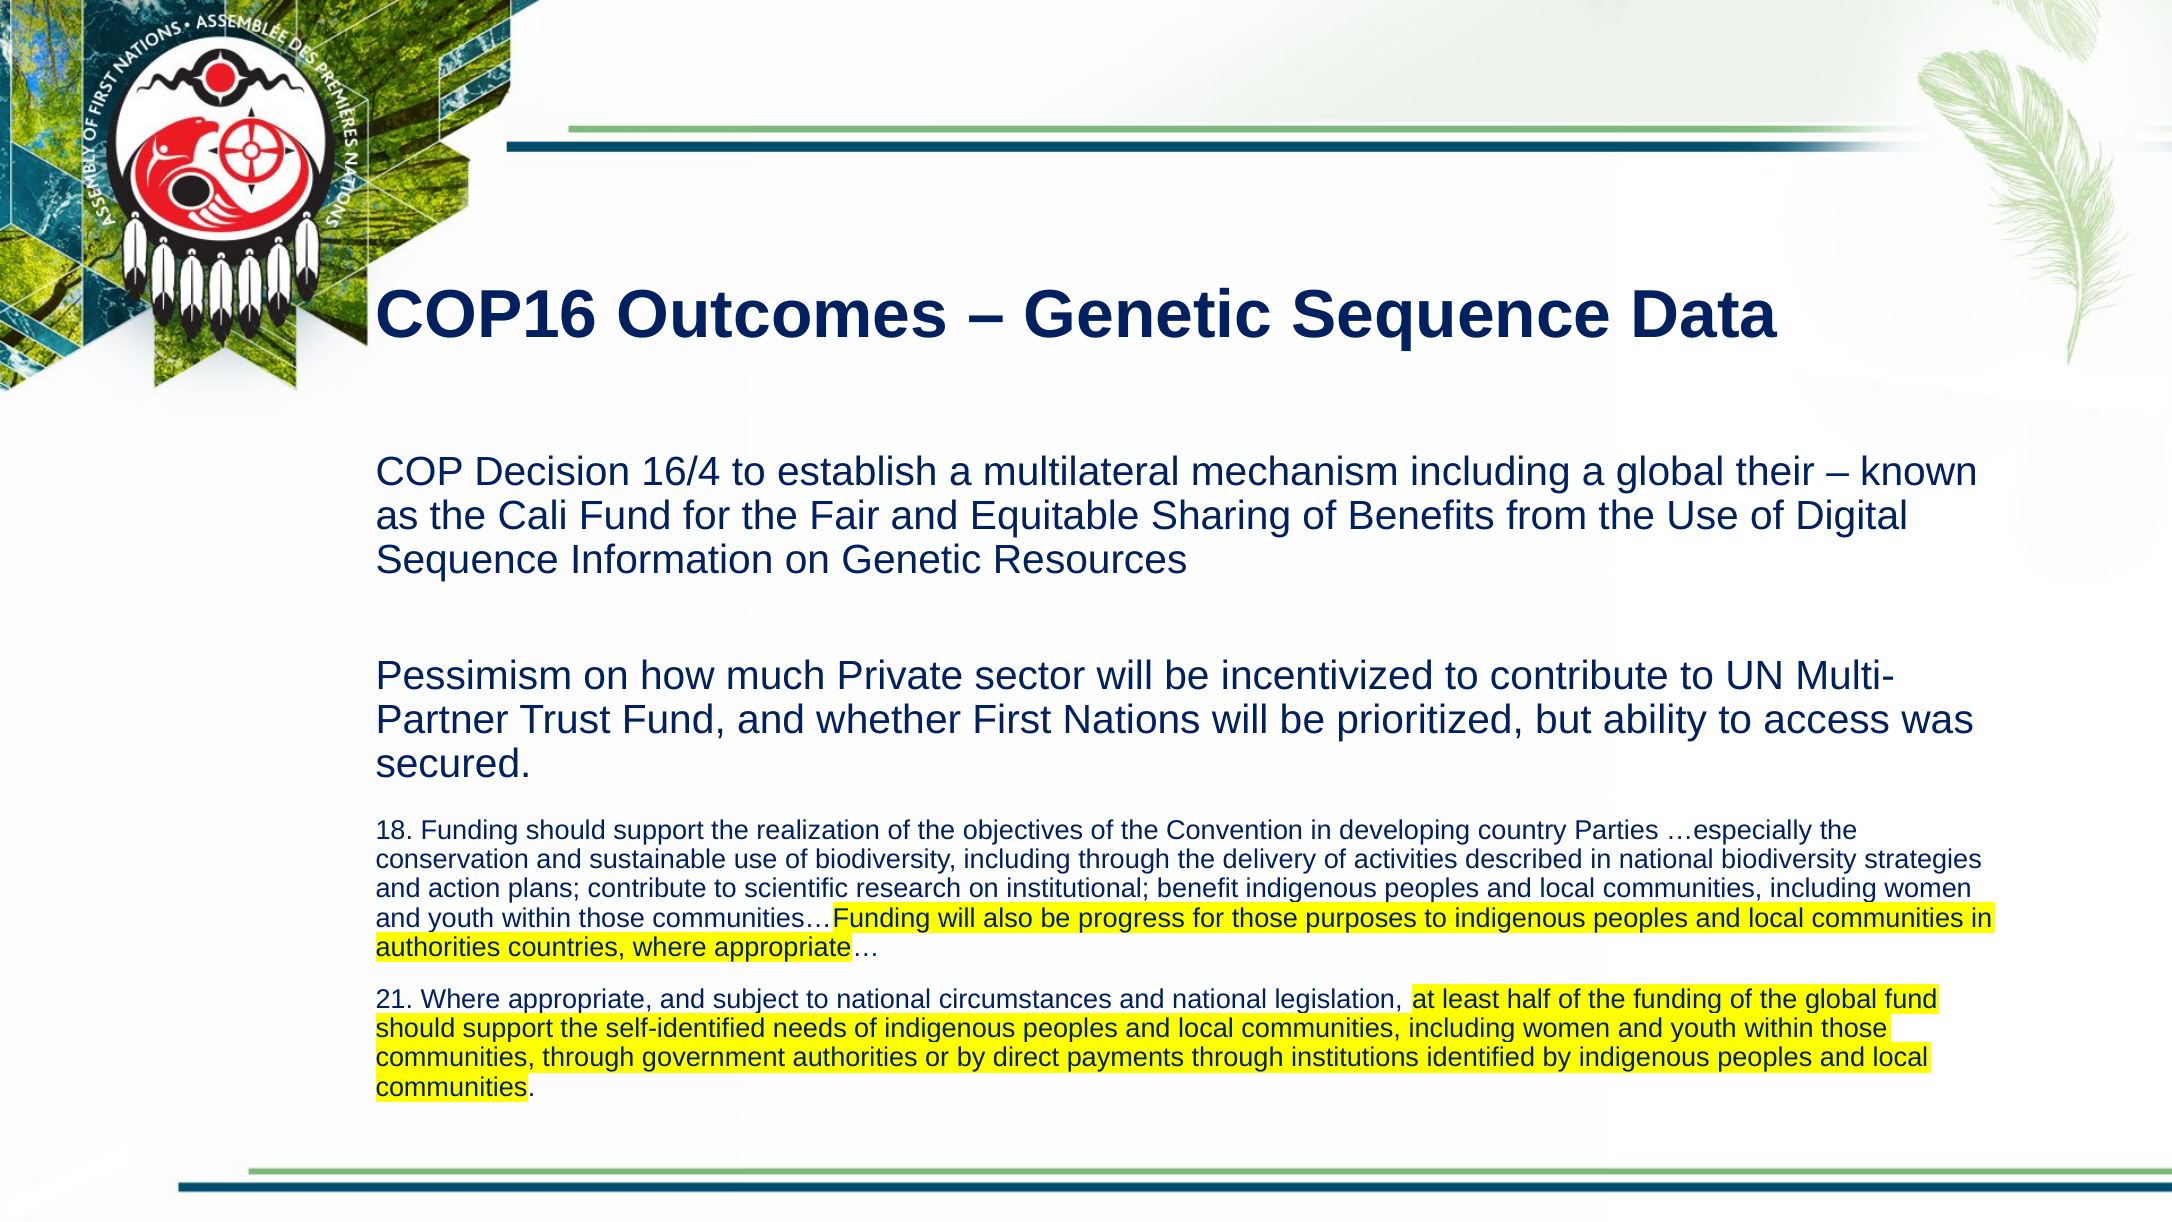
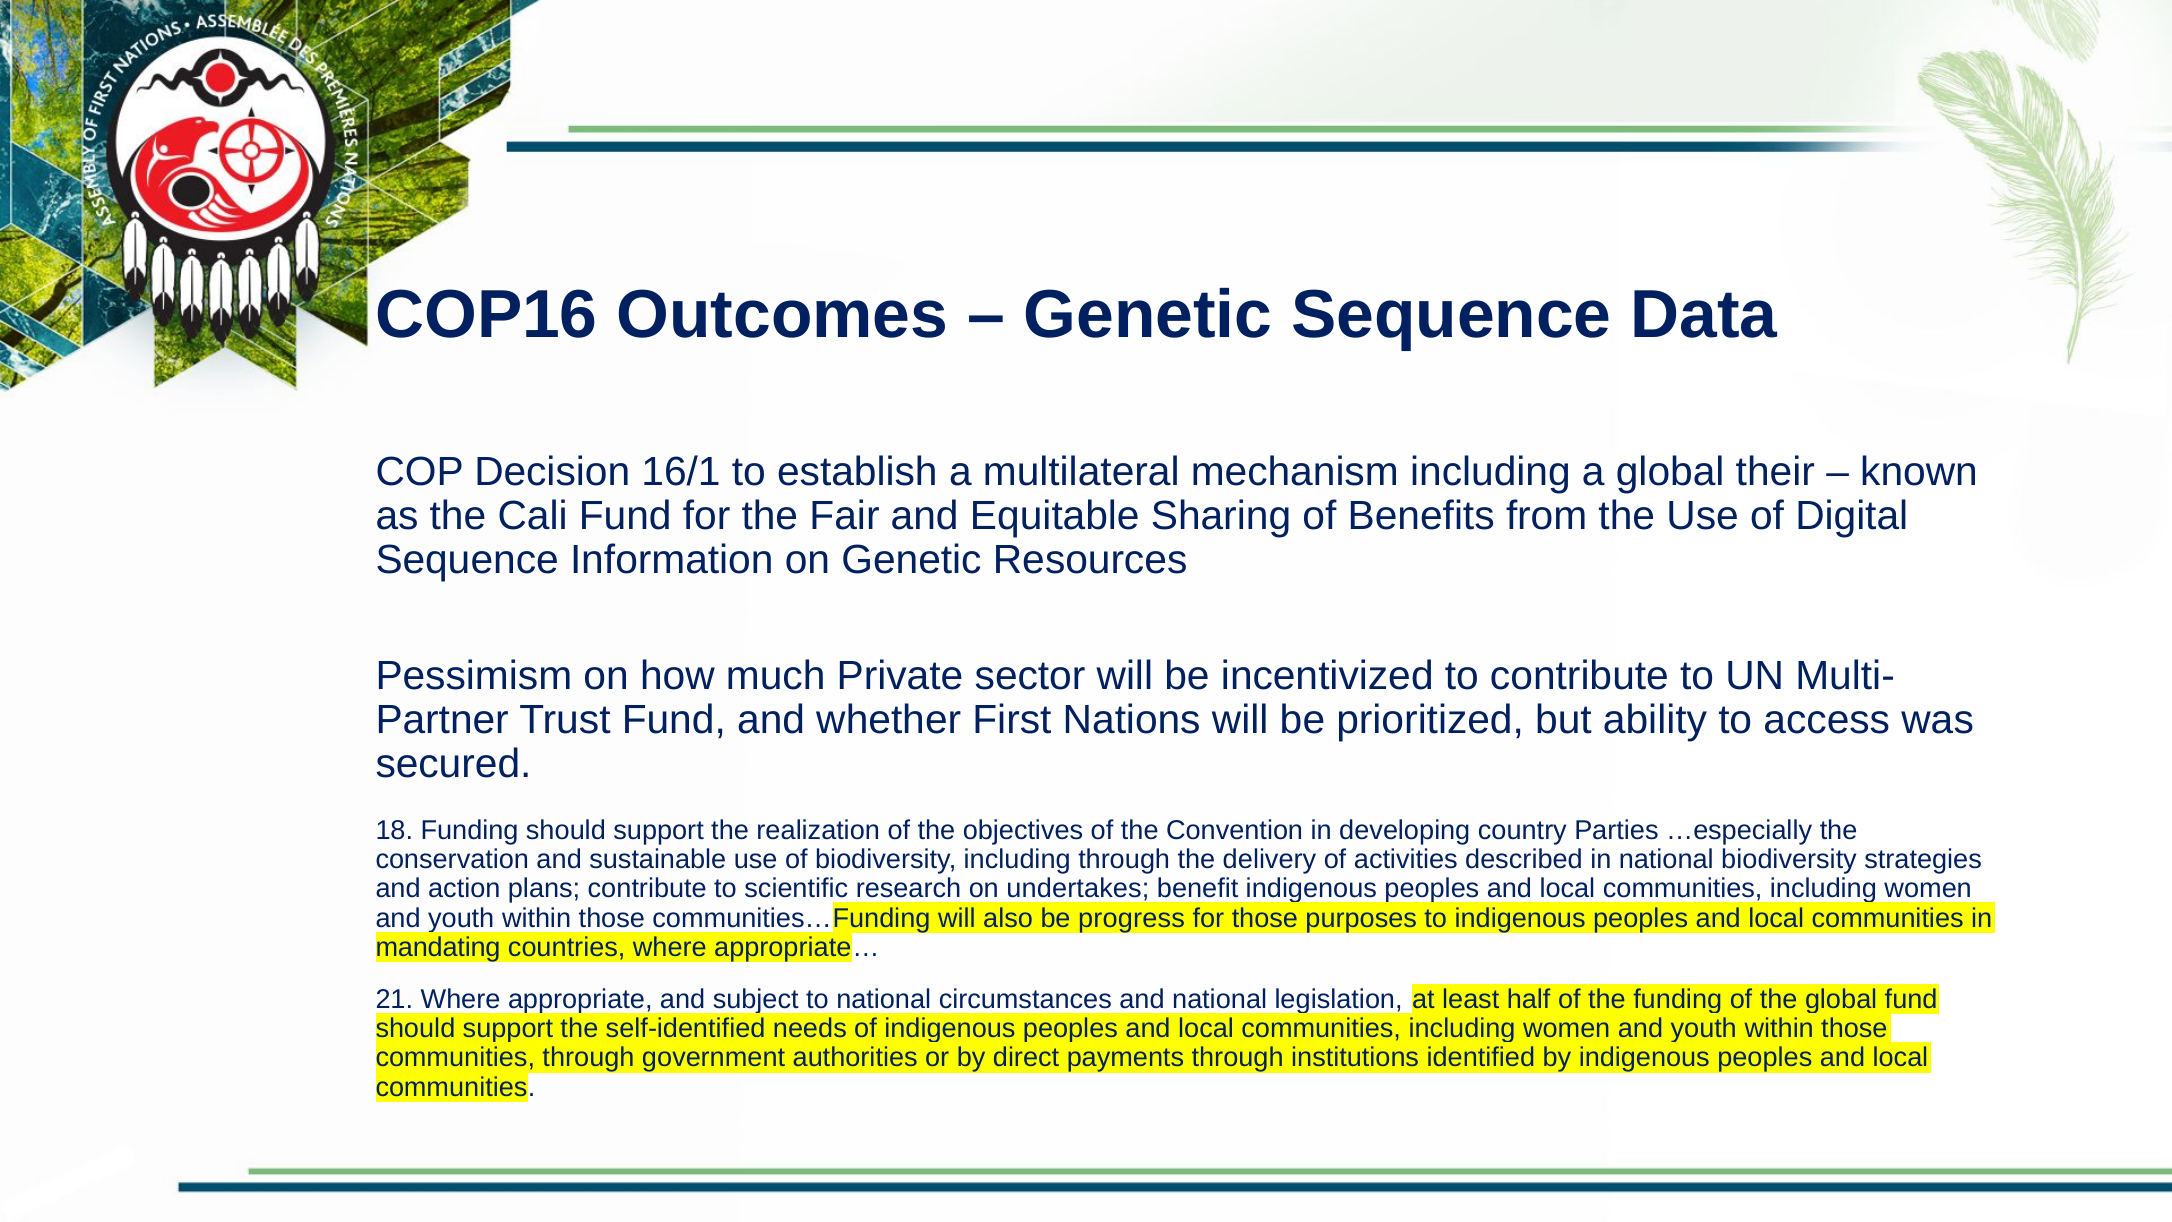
16/4: 16/4 -> 16/1
institutional: institutional -> undertakes
authorities at (438, 947): authorities -> mandating
